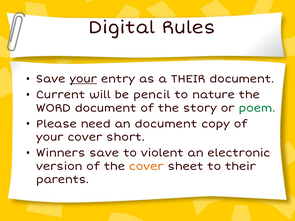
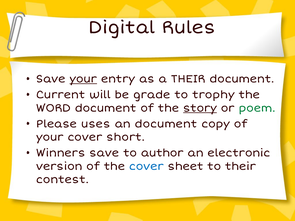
pencil: pencil -> grade
nature: nature -> trophy
story underline: none -> present
need: need -> uses
violent: violent -> author
cover at (146, 166) colour: orange -> blue
parents: parents -> contest
